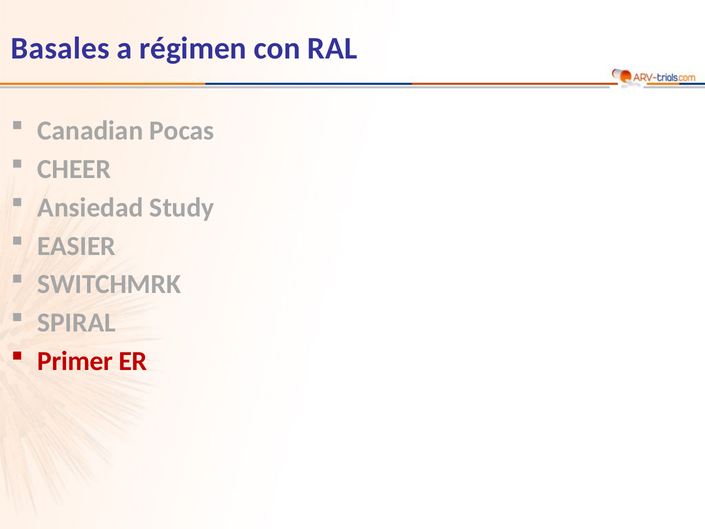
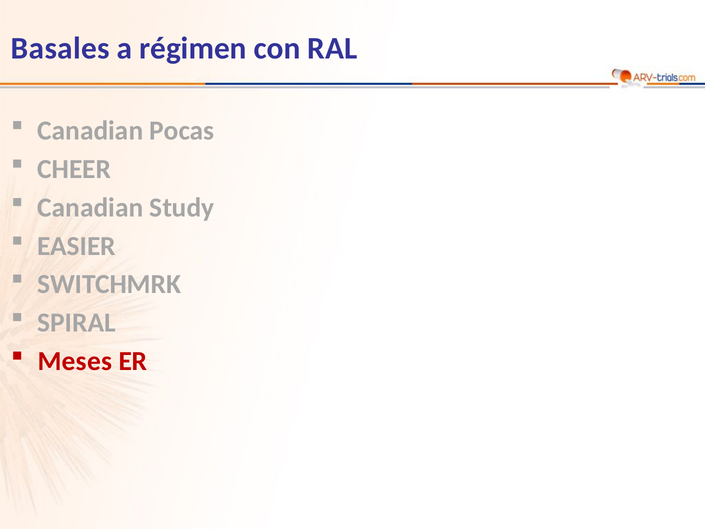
Ansiedad at (90, 207): Ansiedad -> Canadian
Primer: Primer -> Meses
